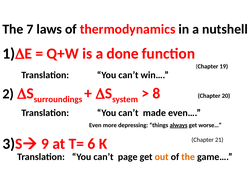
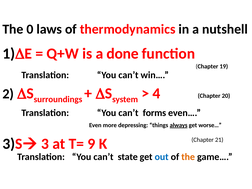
7: 7 -> 0
8: 8 -> 4
made: made -> forms
9: 9 -> 3
6: 6 -> 9
page: page -> state
out colour: orange -> blue
